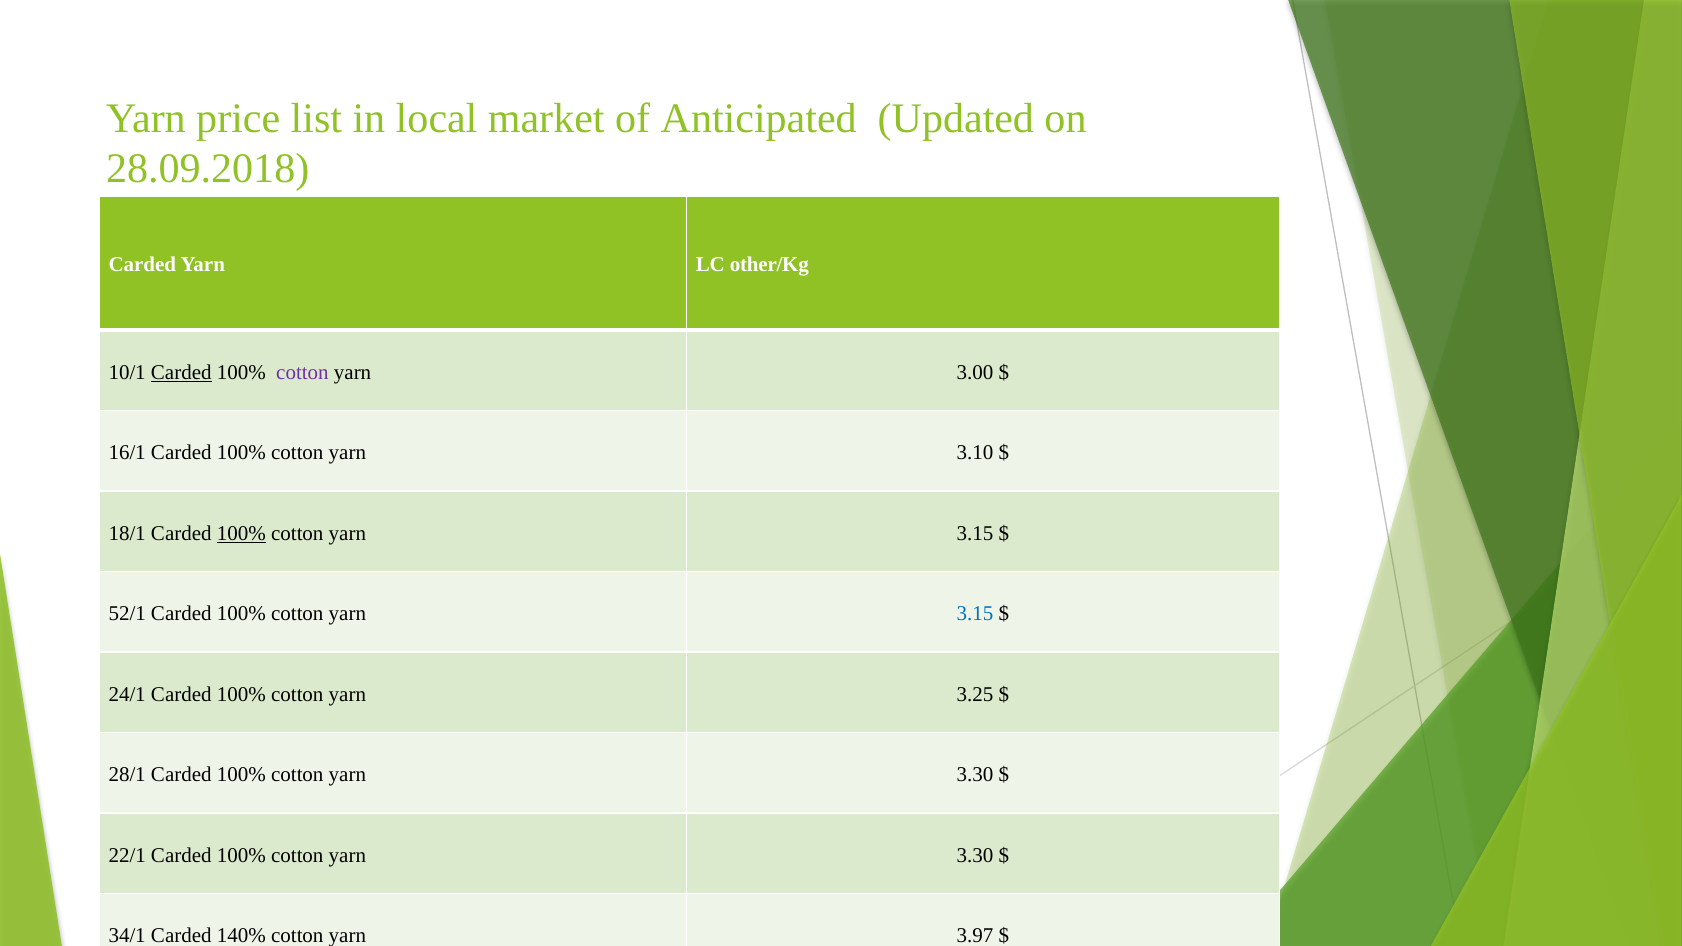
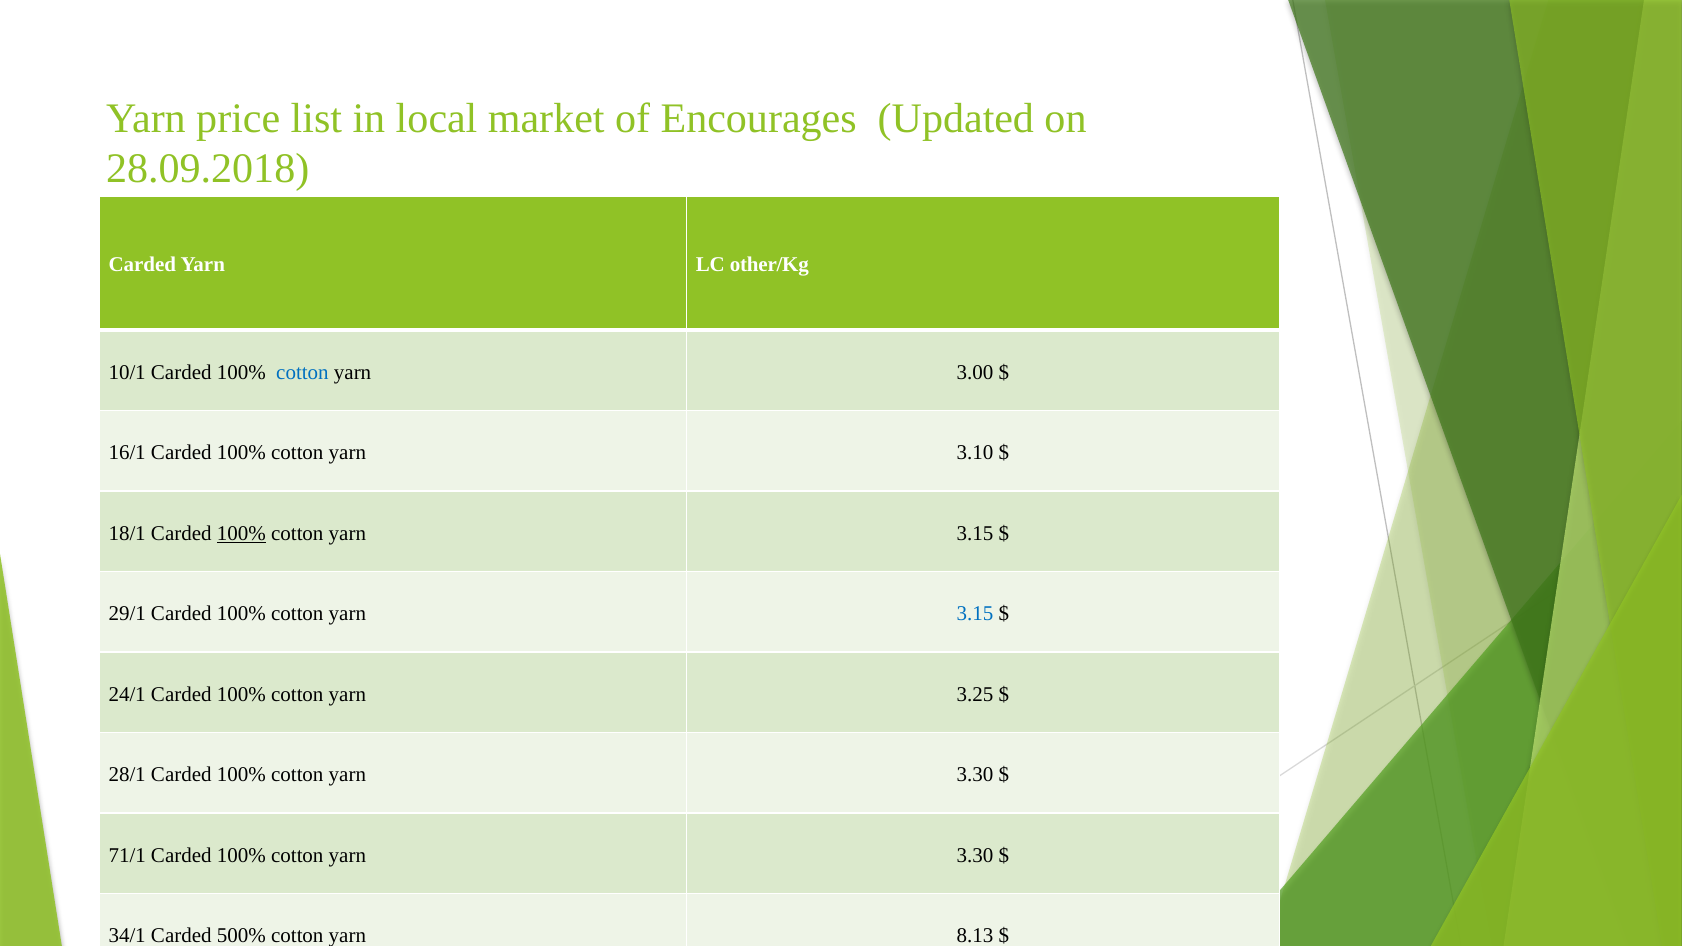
Anticipated: Anticipated -> Encourages
Carded at (181, 372) underline: present -> none
cotton at (302, 372) colour: purple -> blue
52/1: 52/1 -> 29/1
22/1: 22/1 -> 71/1
140%: 140% -> 500%
3.97: 3.97 -> 8.13
